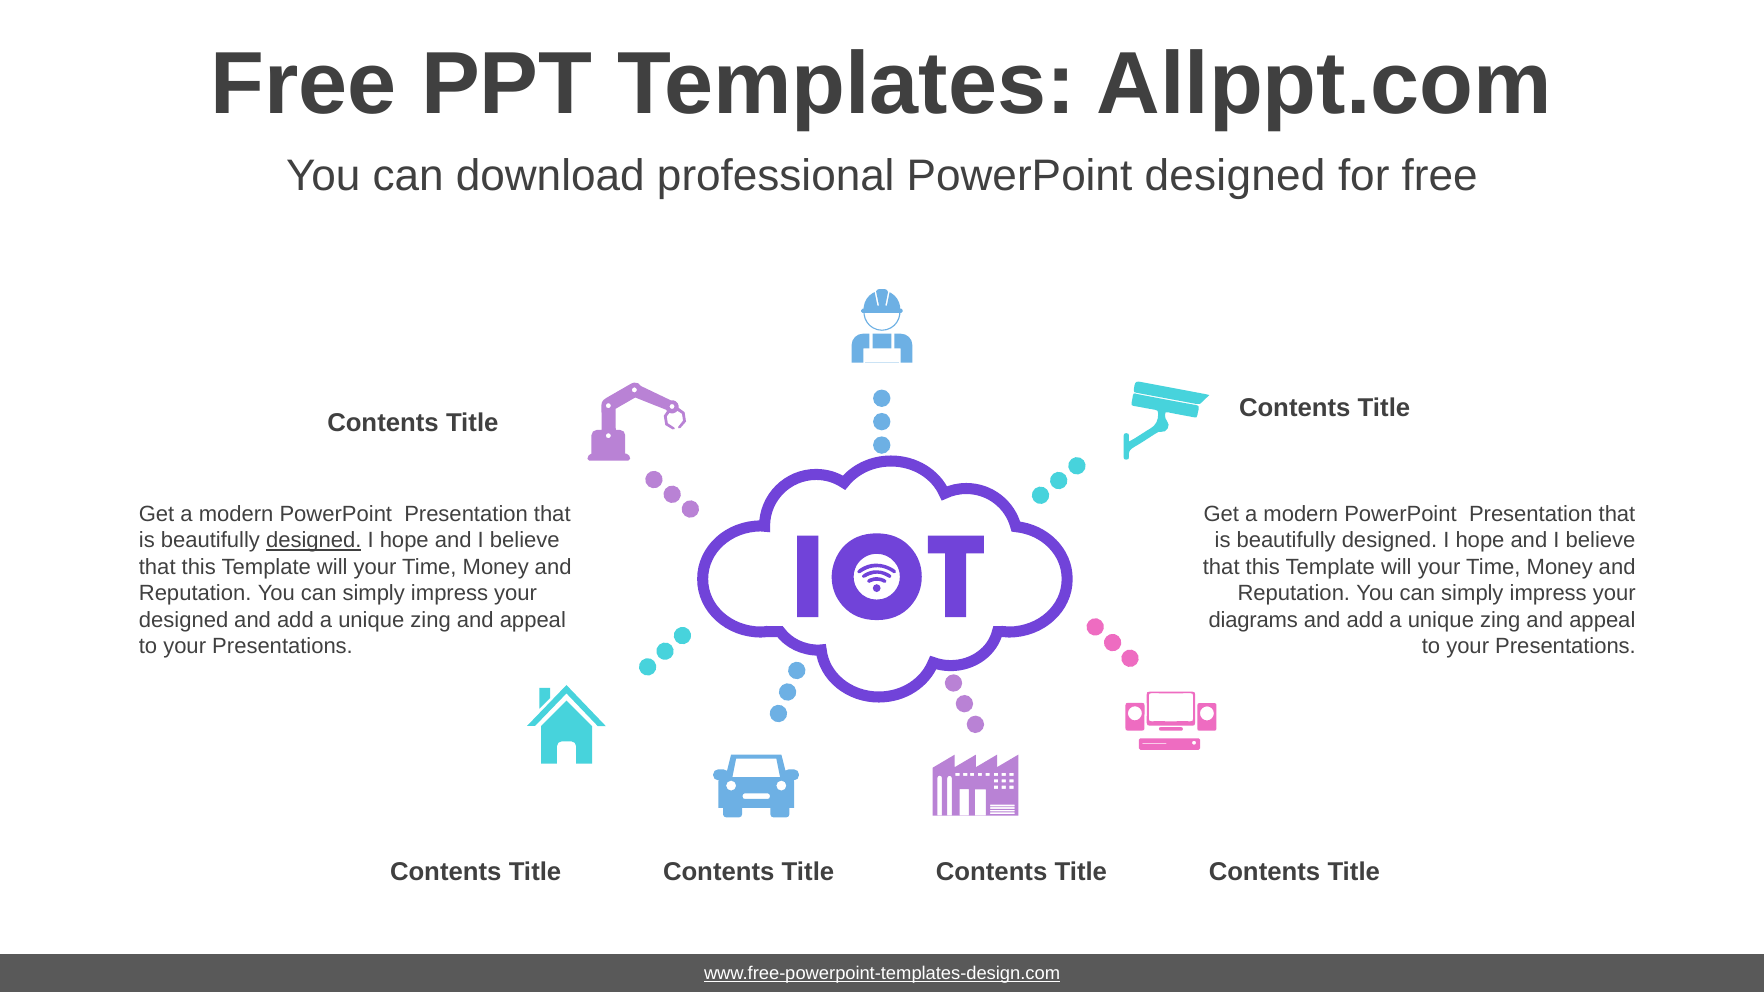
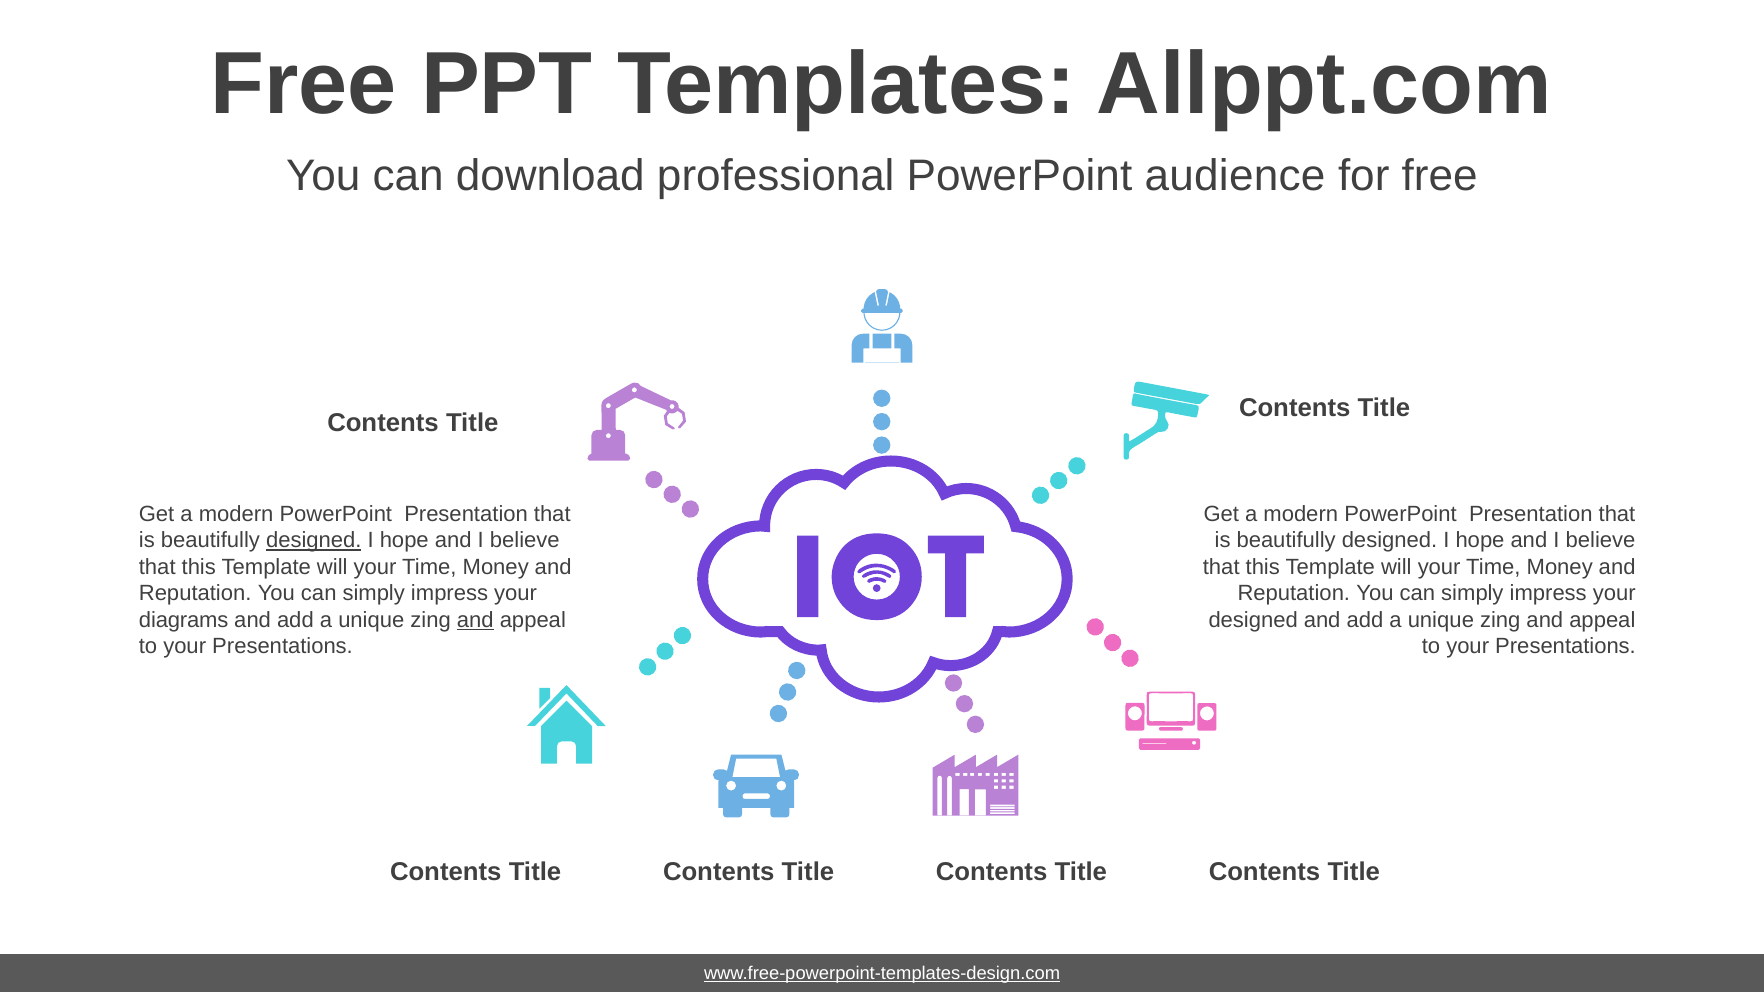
PowerPoint designed: designed -> audience
designed at (184, 620): designed -> diagrams
and at (475, 620) underline: none -> present
diagrams at (1253, 620): diagrams -> designed
